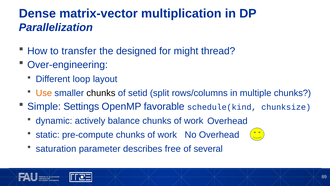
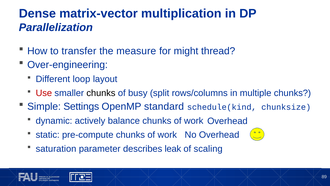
designed: designed -> measure
Use colour: orange -> red
setid: setid -> busy
favorable: favorable -> standard
free: free -> leak
several: several -> scaling
